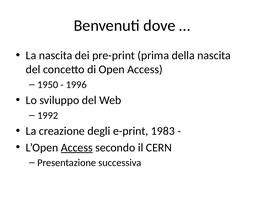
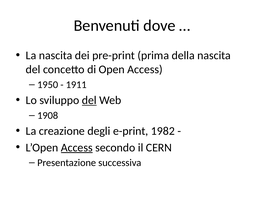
1996: 1996 -> 1911
del at (89, 100) underline: none -> present
1992: 1992 -> 1908
1983: 1983 -> 1982
